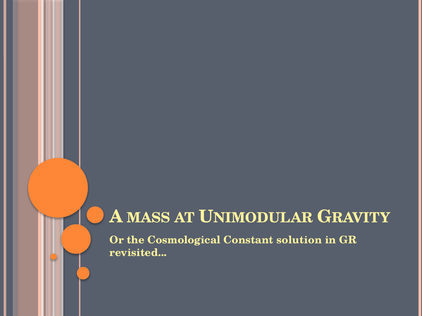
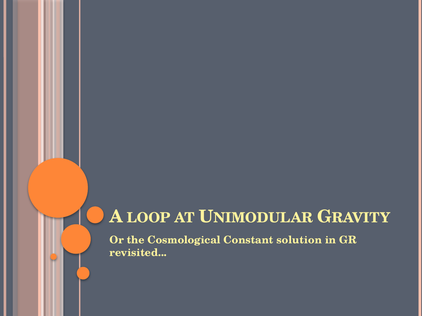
MASS: MASS -> LOOP
